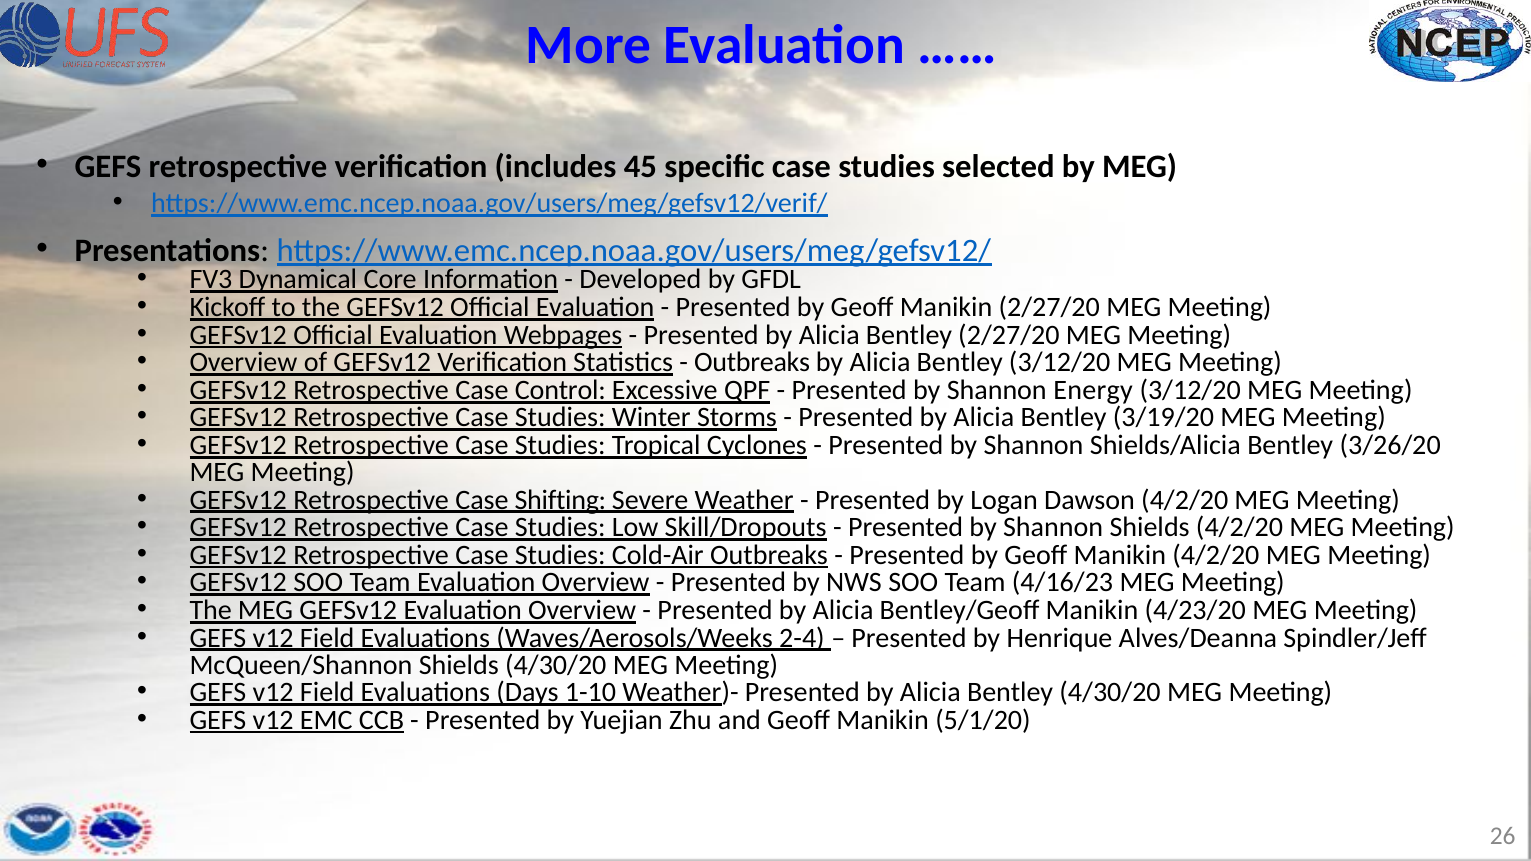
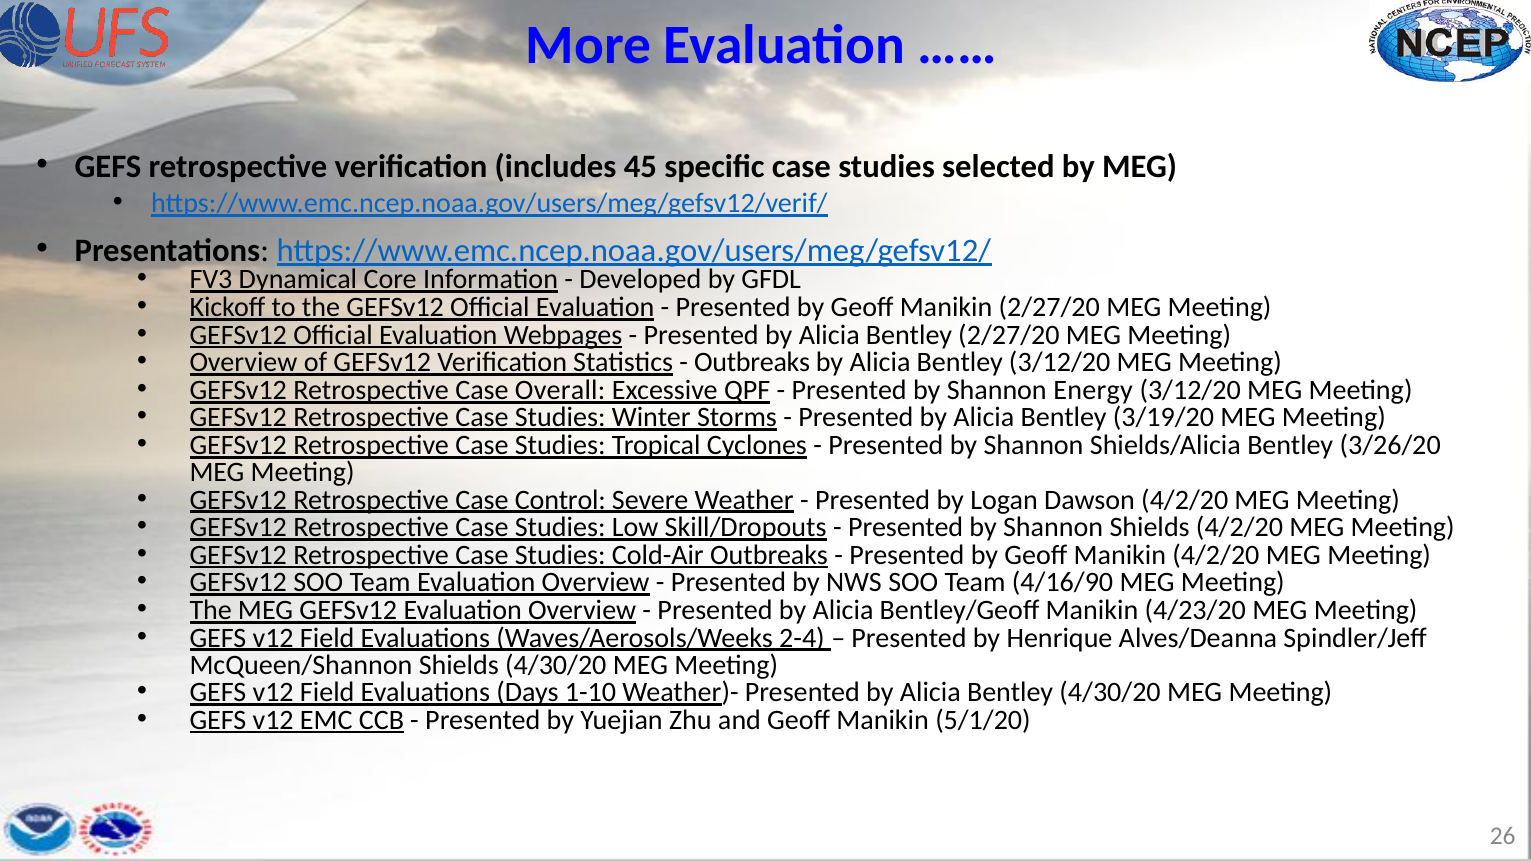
Control: Control -> Overall
Shifting: Shifting -> Control
4/16/23: 4/16/23 -> 4/16/90
